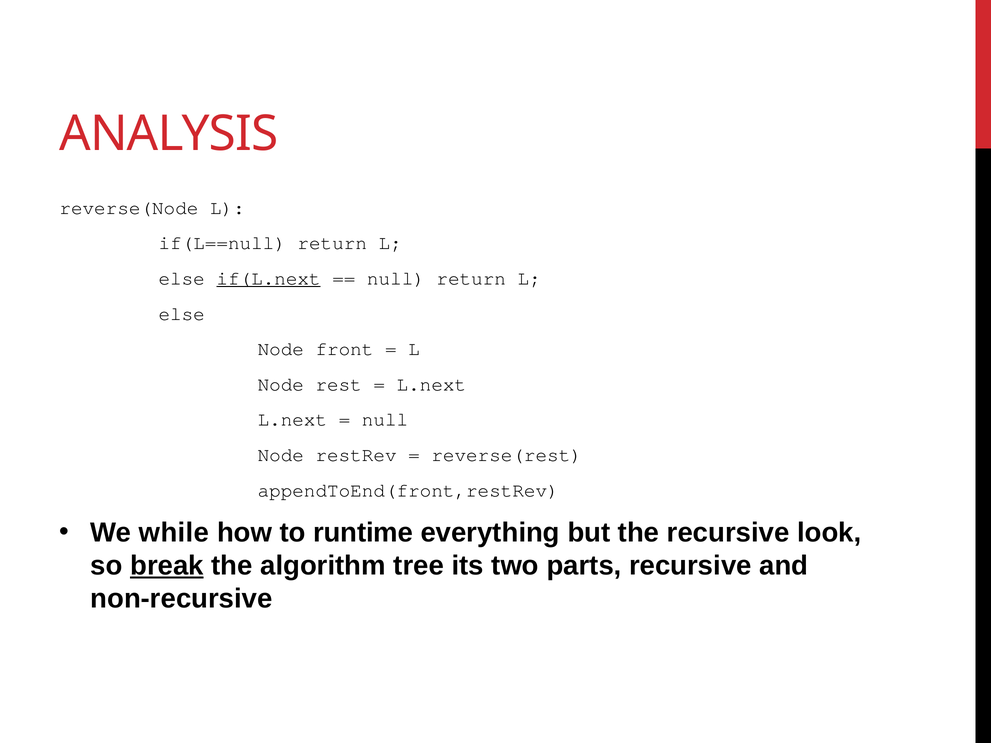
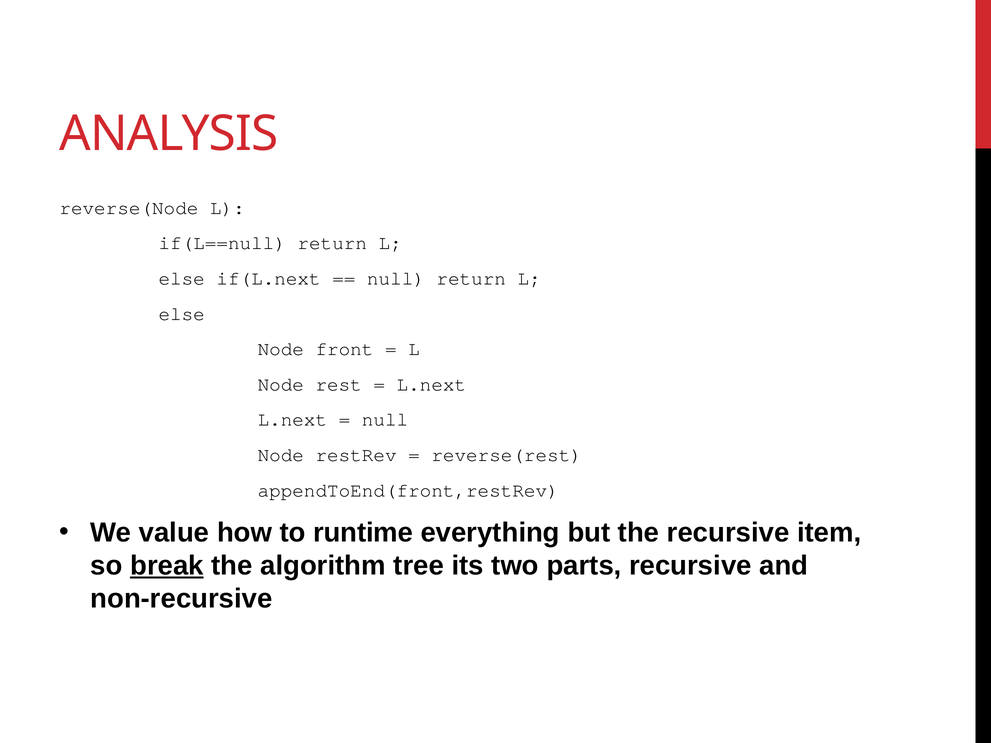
if(L.next underline: present -> none
while: while -> value
look: look -> item
